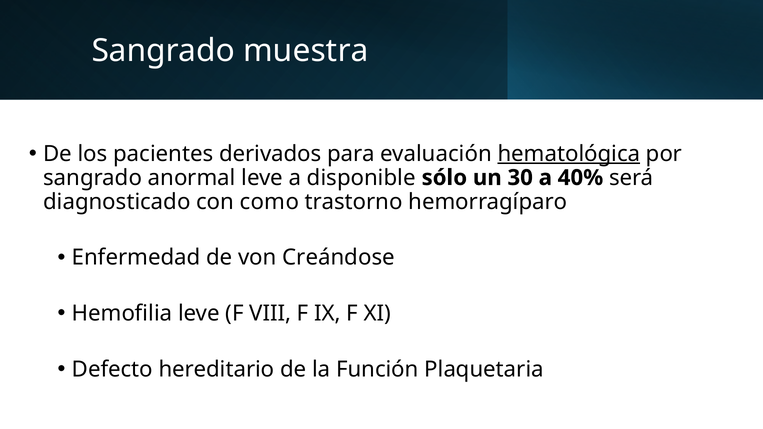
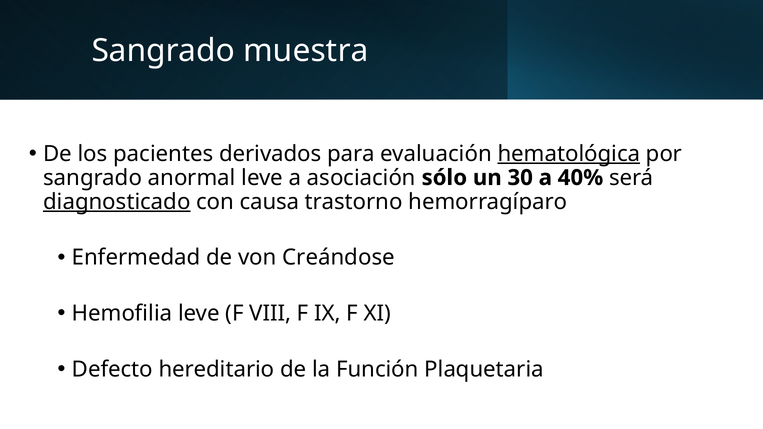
disponible: disponible -> asociación
diagnosticado underline: none -> present
como: como -> causa
